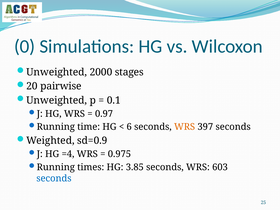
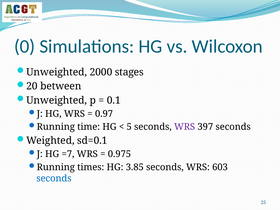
pairwise: pairwise -> between
6: 6 -> 5
WRS at (185, 127) colour: orange -> purple
sd=0.9: sd=0.9 -> sd=0.1
=4: =4 -> =7
